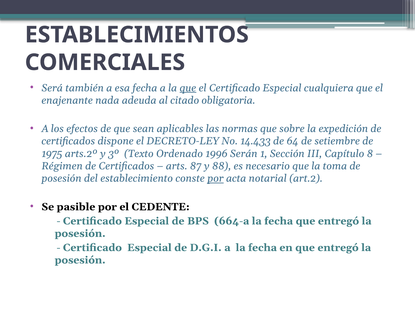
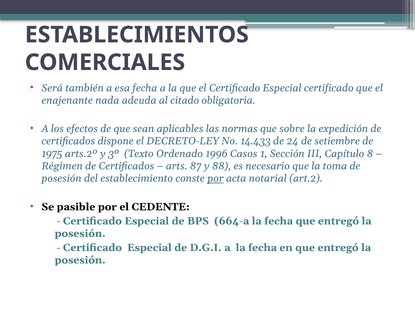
que at (188, 88) underline: present -> none
Especial cualquiera: cualquiera -> certificado
64: 64 -> 24
Serán: Serán -> Casos
